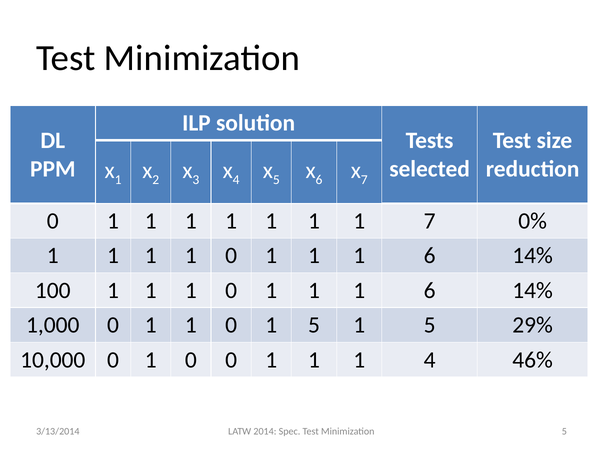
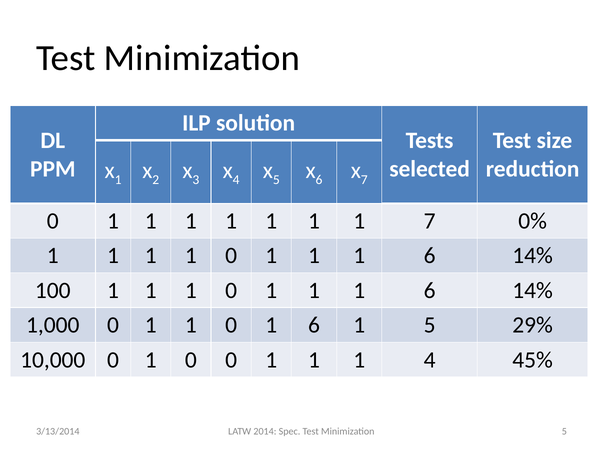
0 1 5: 5 -> 6
46%: 46% -> 45%
